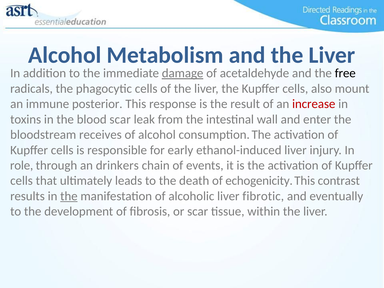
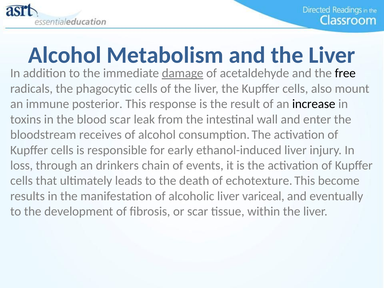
increase colour: red -> black
role: role -> loss
echogenicity: echogenicity -> echotexture
contrast: contrast -> become
the at (69, 196) underline: present -> none
fibrotic: fibrotic -> variceal
